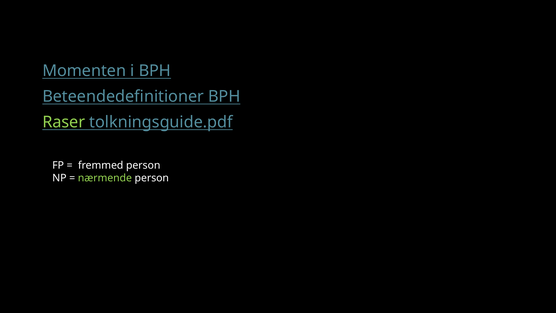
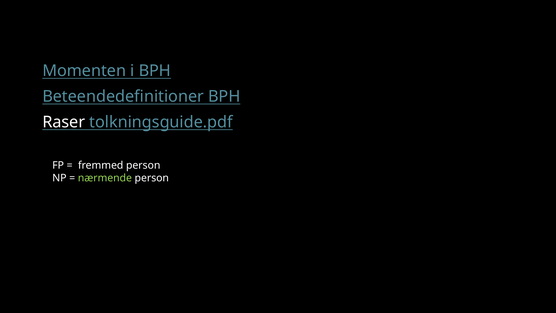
Raser colour: light green -> white
